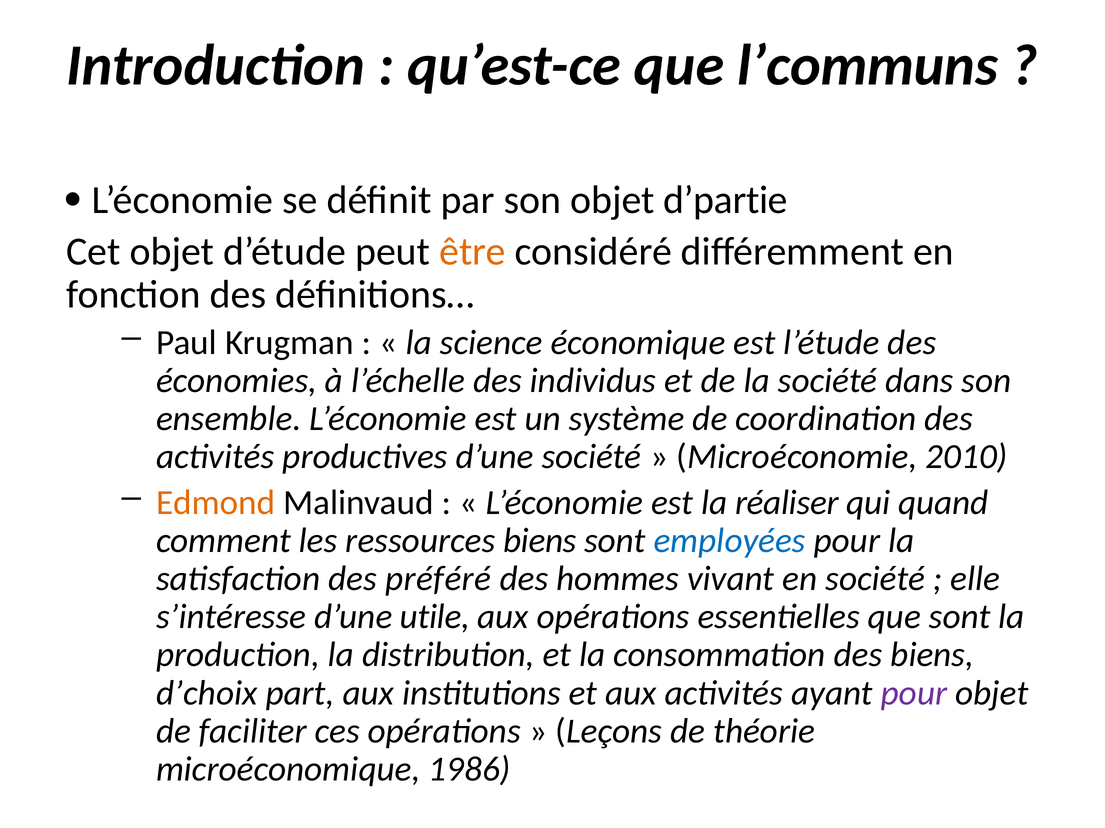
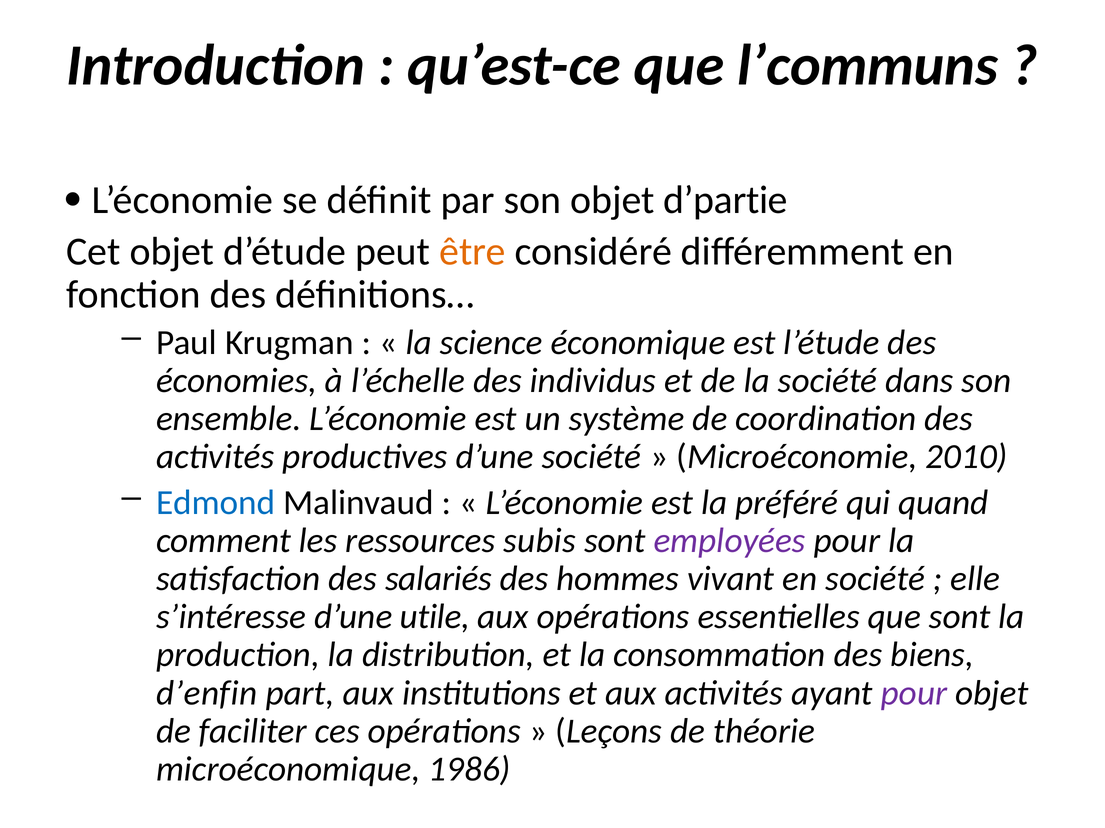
Edmond colour: orange -> blue
réaliser: réaliser -> préféré
ressources biens: biens -> subis
employées colour: blue -> purple
préféré: préféré -> salariés
d’choix: d’choix -> d’enfin
